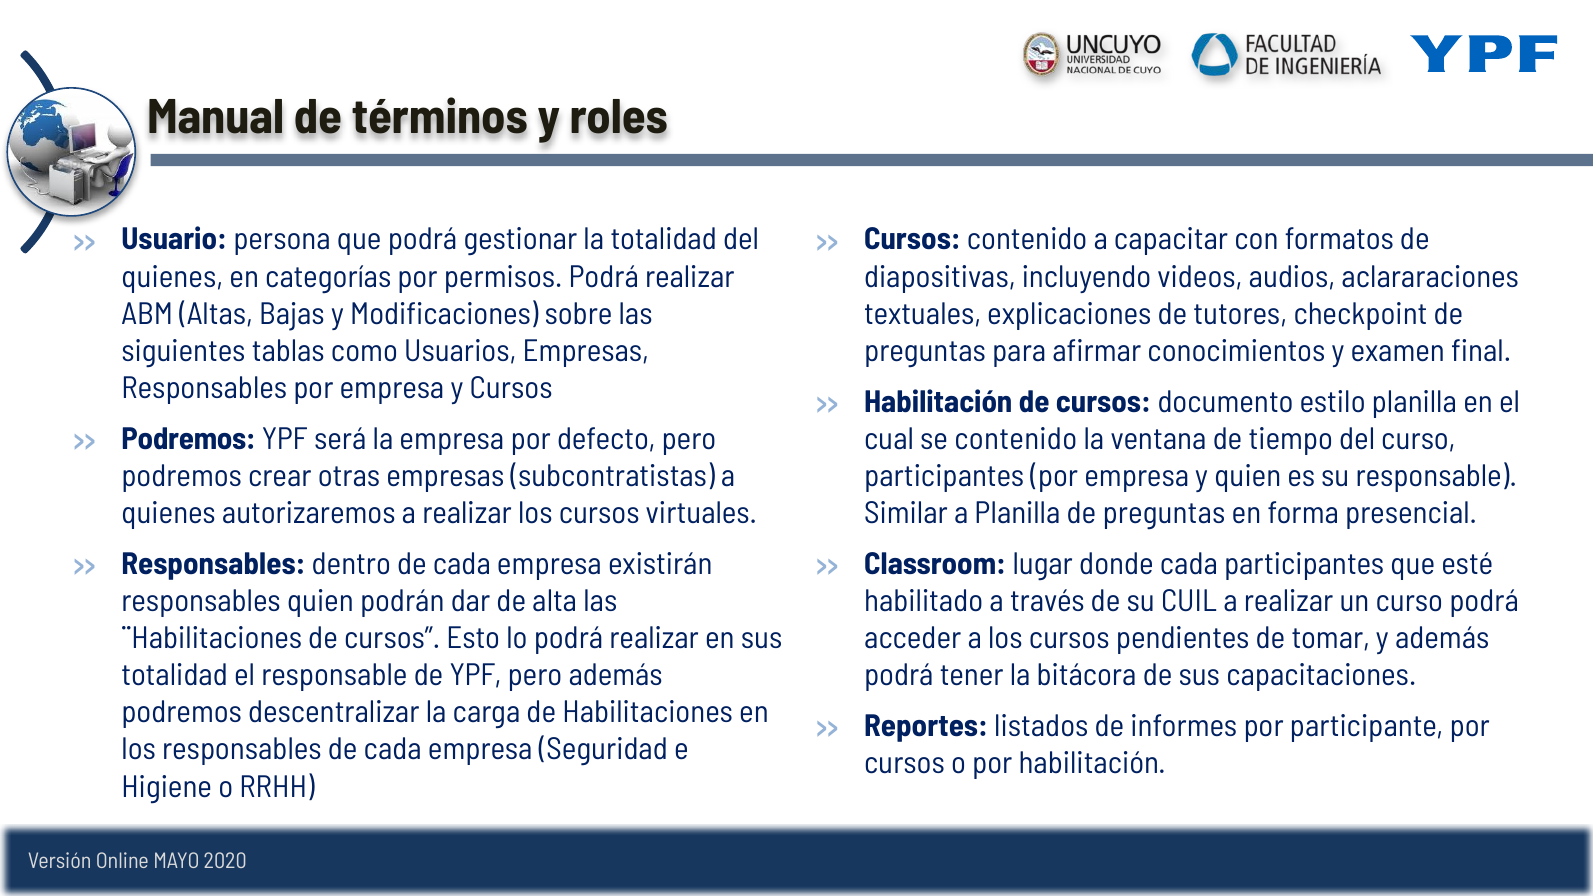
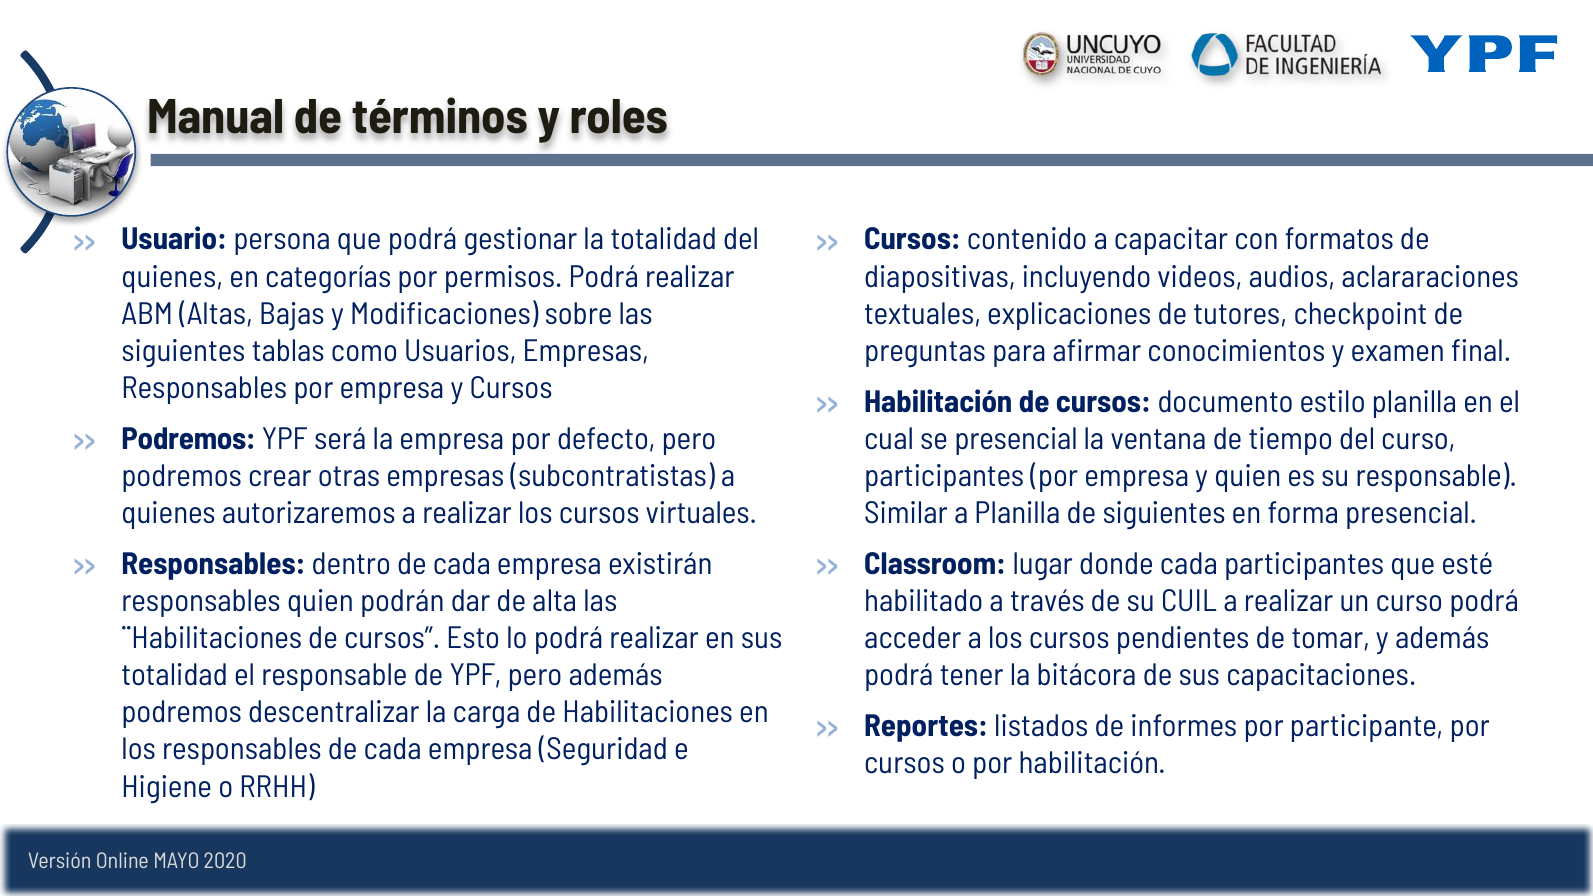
se contenido: contenido -> presencial
Planilla de preguntas: preguntas -> siguientes
